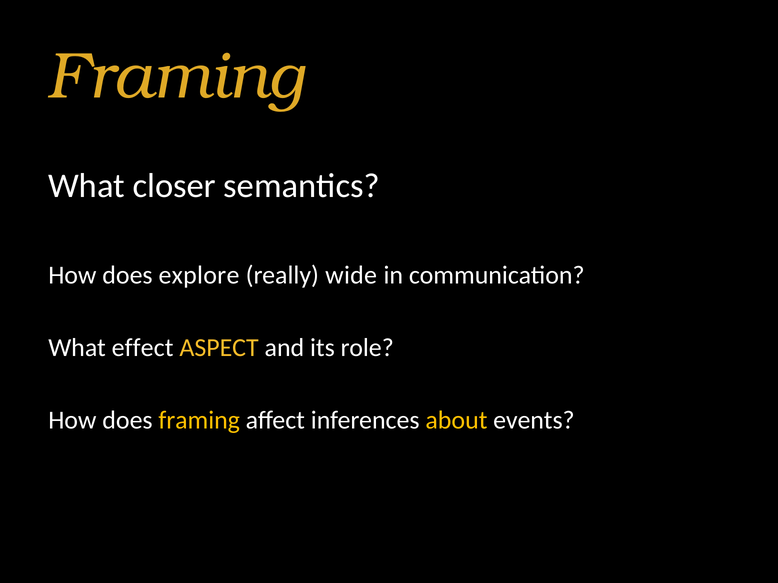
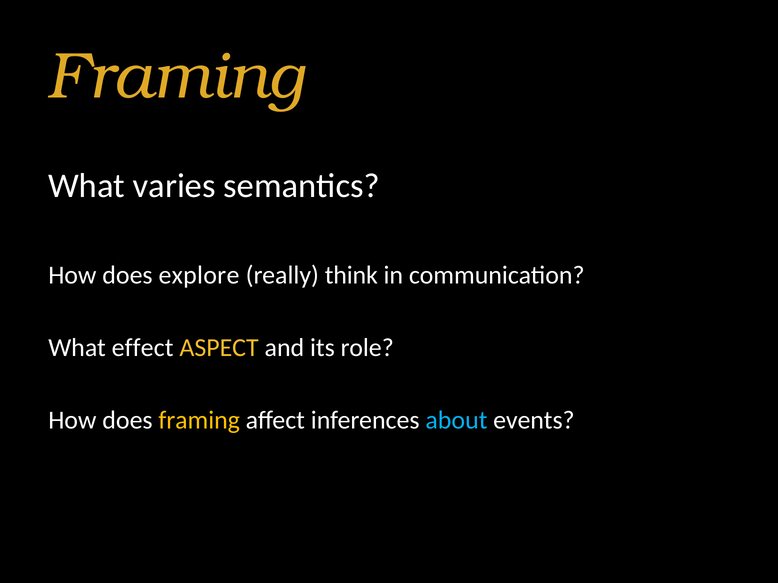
closer: closer -> varies
wide: wide -> think
about colour: yellow -> light blue
